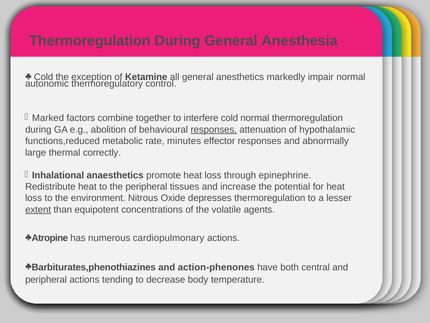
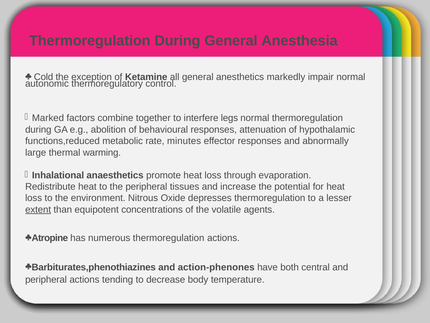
interfere cold: cold -> legs
responses at (214, 129) underline: present -> none
correctly: correctly -> warming
epinephrine: epinephrine -> evaporation
numerous cardiopulmonary: cardiopulmonary -> thermoregulation
